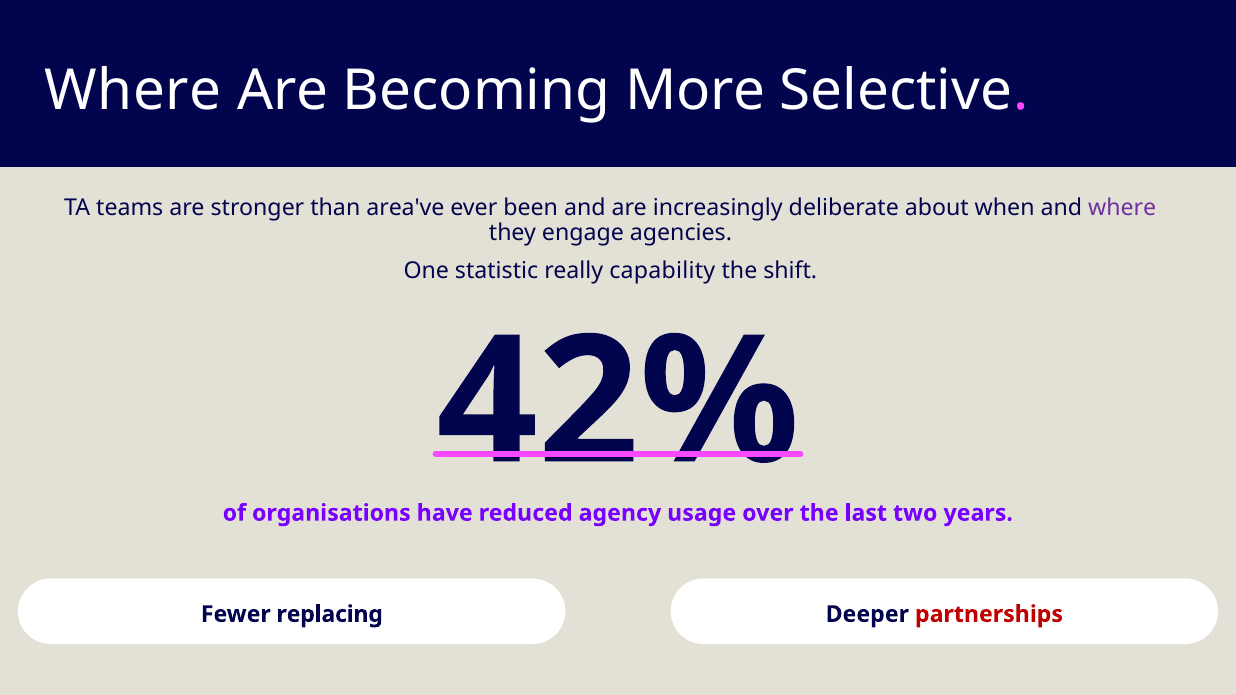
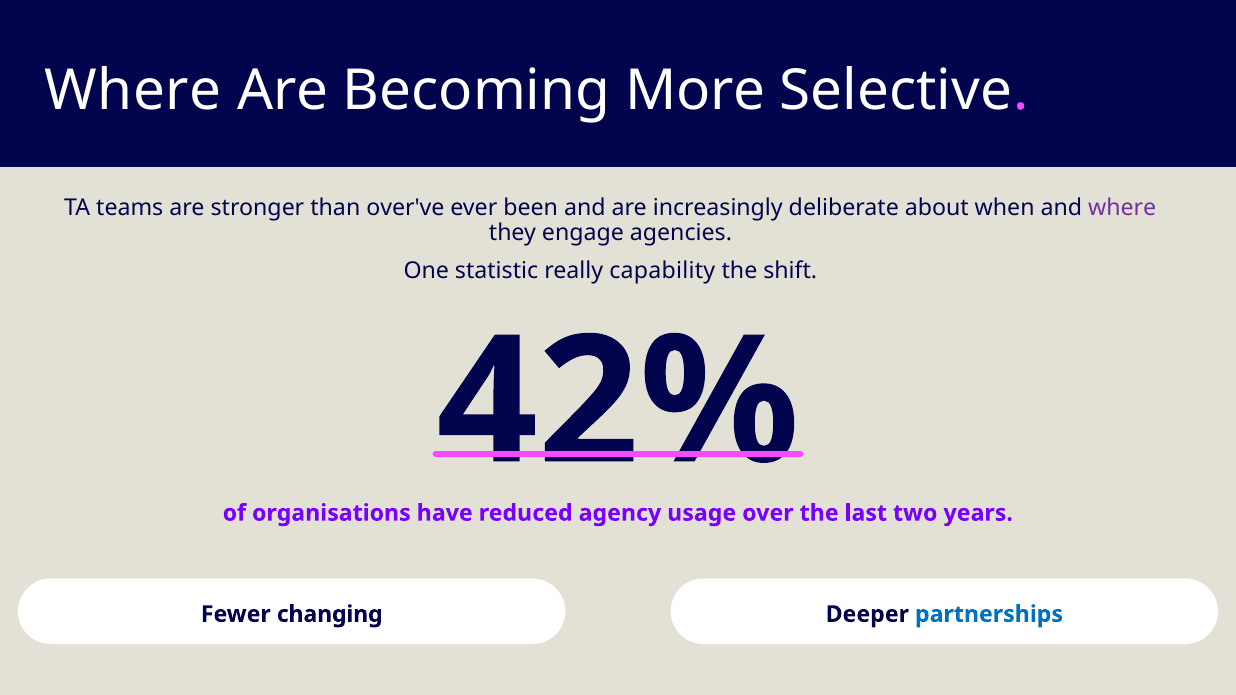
area've: area've -> over've
replacing: replacing -> changing
partnerships colour: red -> blue
